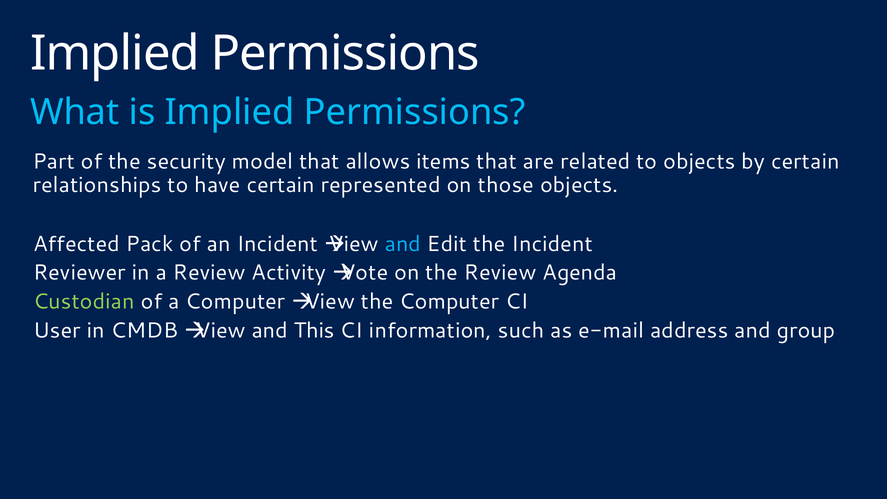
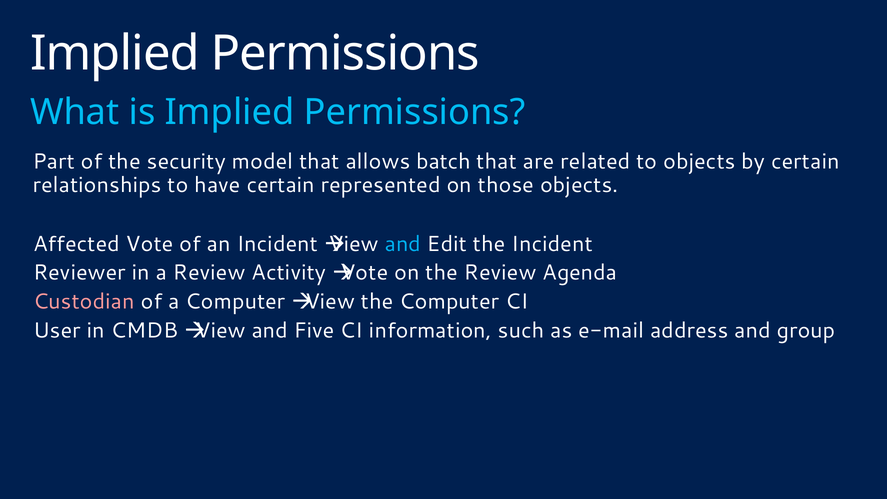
items: items -> batch
Affected Pack: Pack -> Vote
Custodian colour: light green -> pink
This: This -> Five
